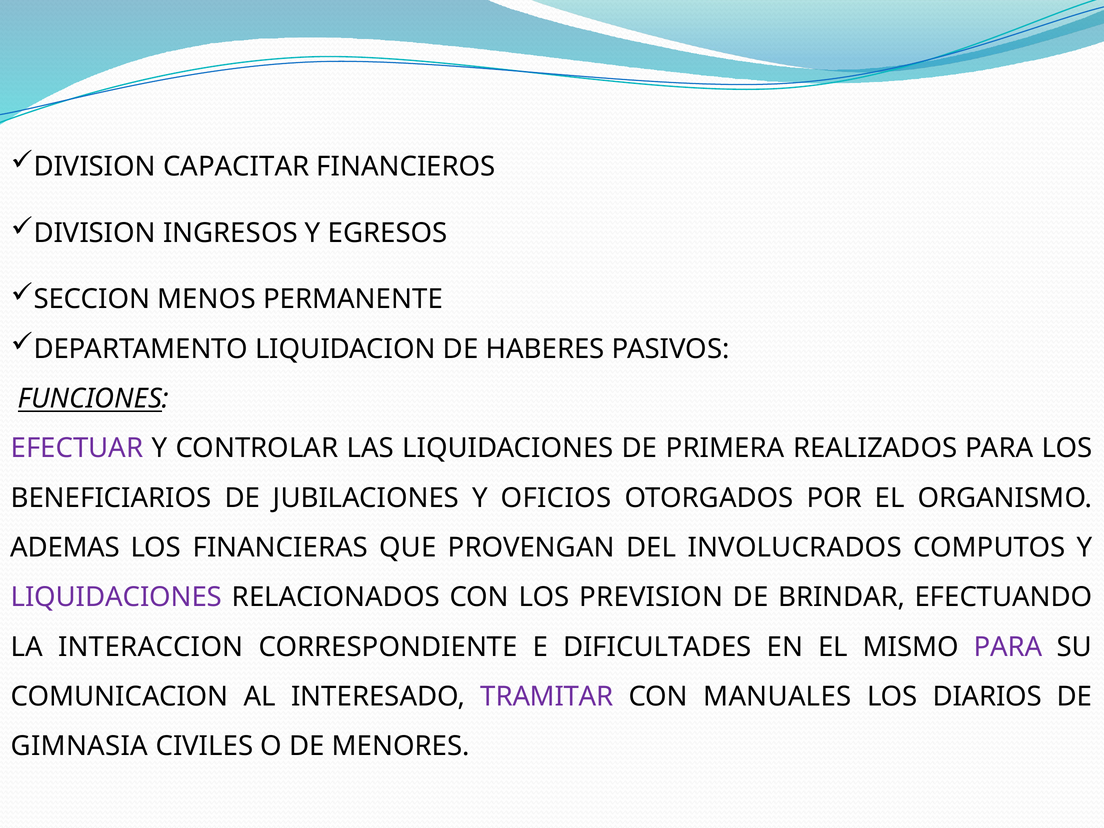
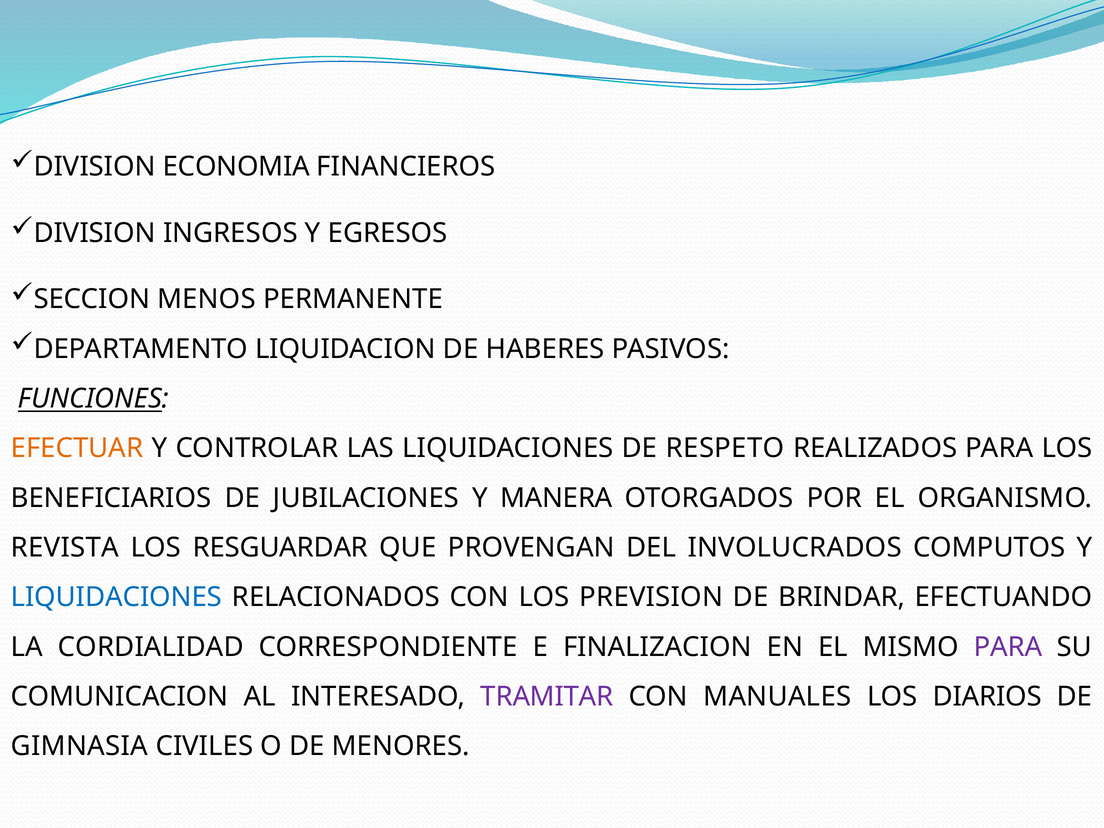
CAPACITAR: CAPACITAR -> ECONOMIA
EFECTUAR colour: purple -> orange
PRIMERA: PRIMERA -> RESPETO
OFICIOS: OFICIOS -> MANERA
ADEMAS: ADEMAS -> REVISTA
FINANCIERAS: FINANCIERAS -> RESGUARDAR
LIQUIDACIONES at (116, 597) colour: purple -> blue
INTERACCION: INTERACCION -> CORDIALIDAD
DIFICULTADES: DIFICULTADES -> FINALIZACION
